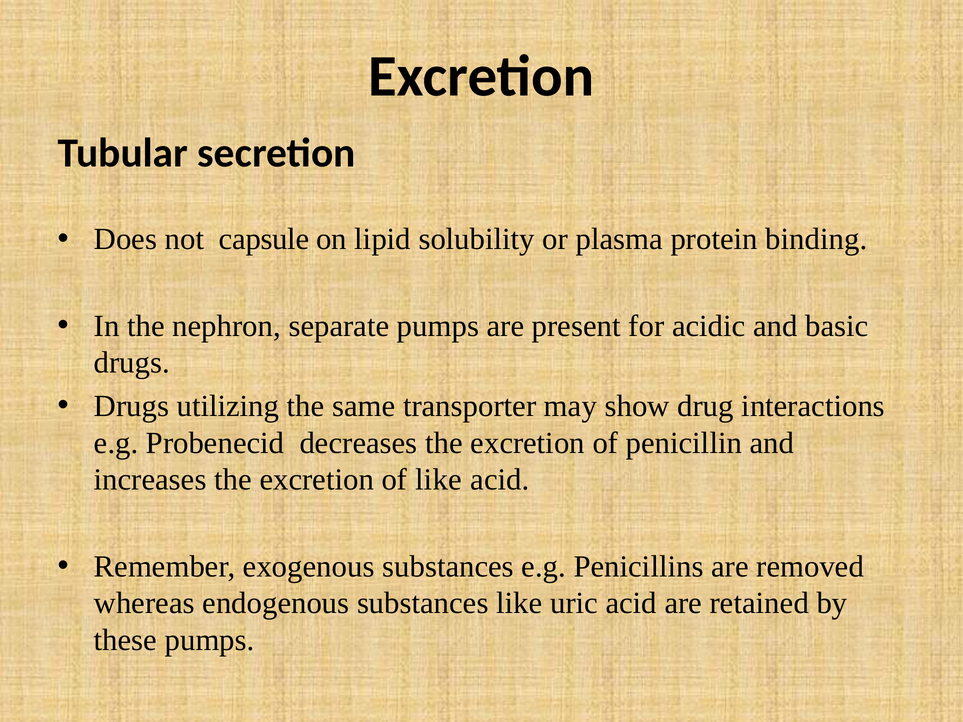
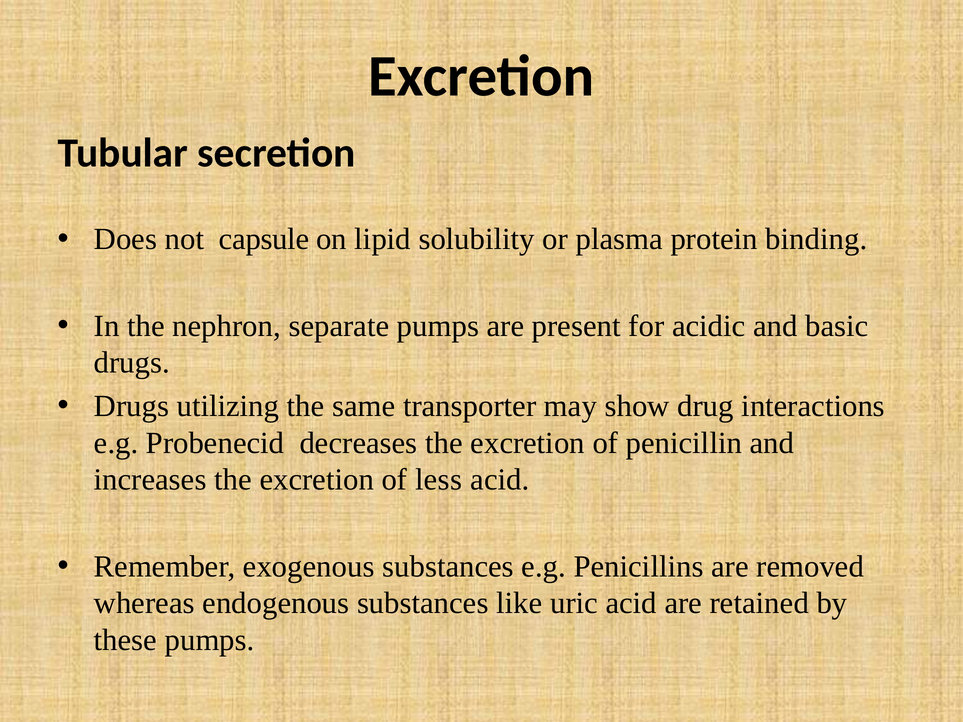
of like: like -> less
